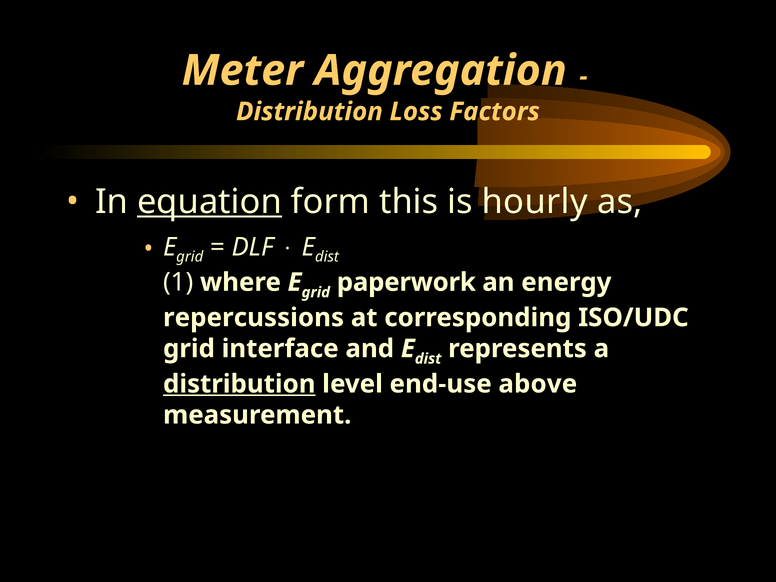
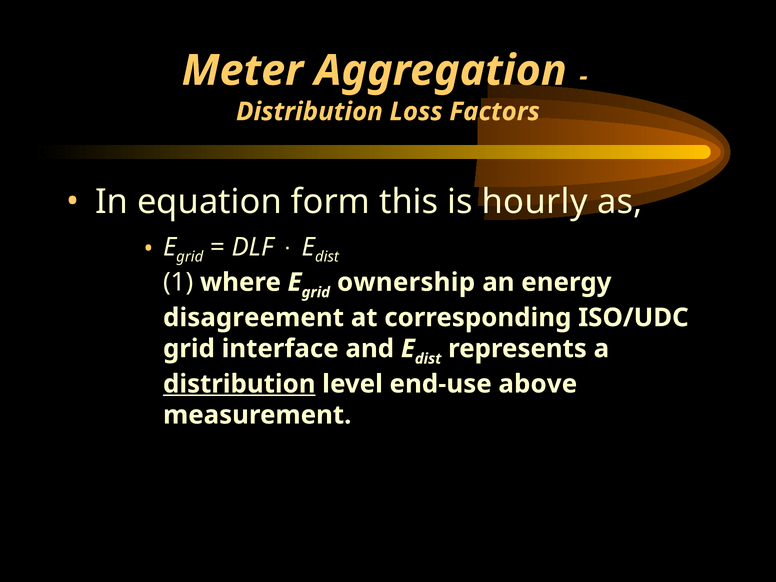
equation underline: present -> none
paperwork: paperwork -> ownership
repercussions: repercussions -> disagreement
